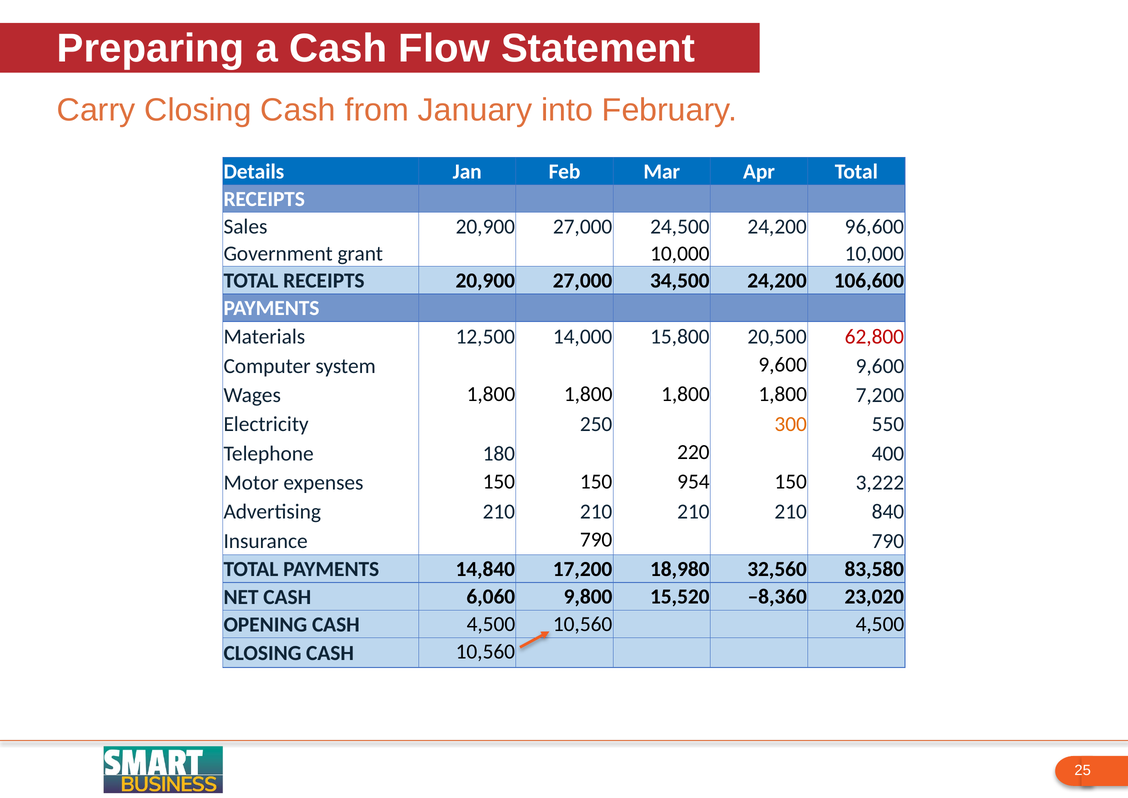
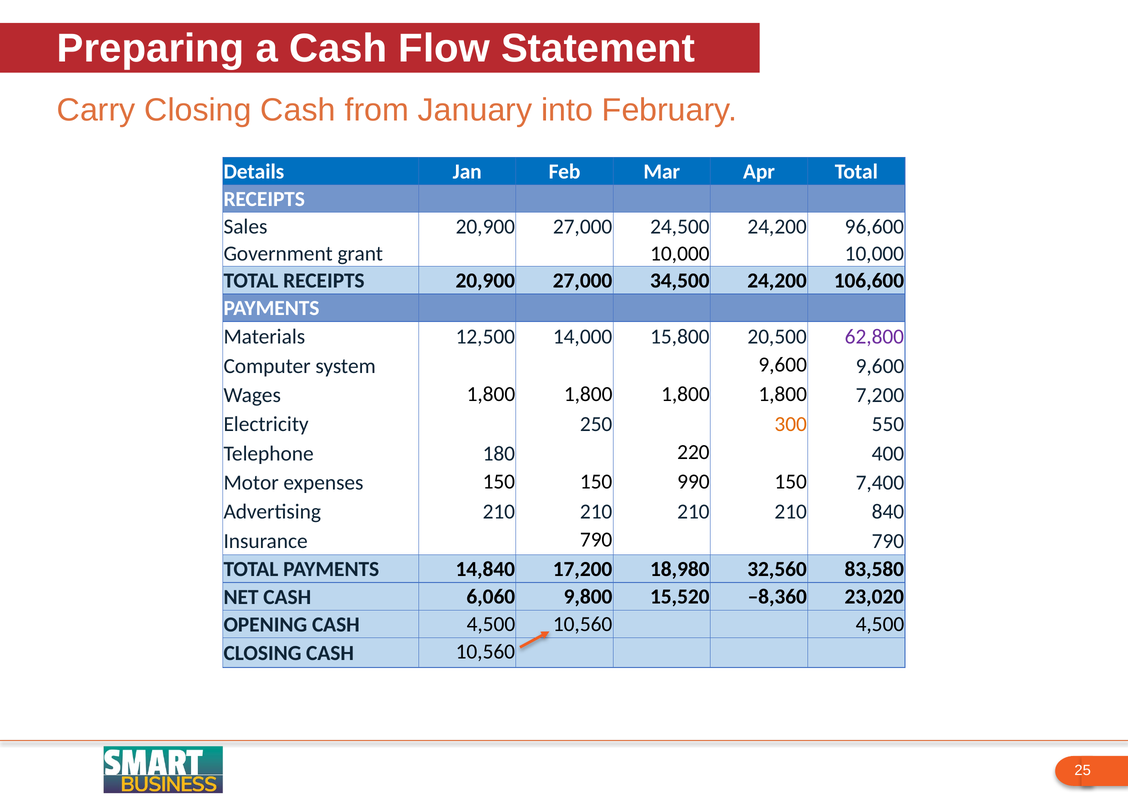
62,800 colour: red -> purple
954: 954 -> 990
3,222: 3,222 -> 7,400
